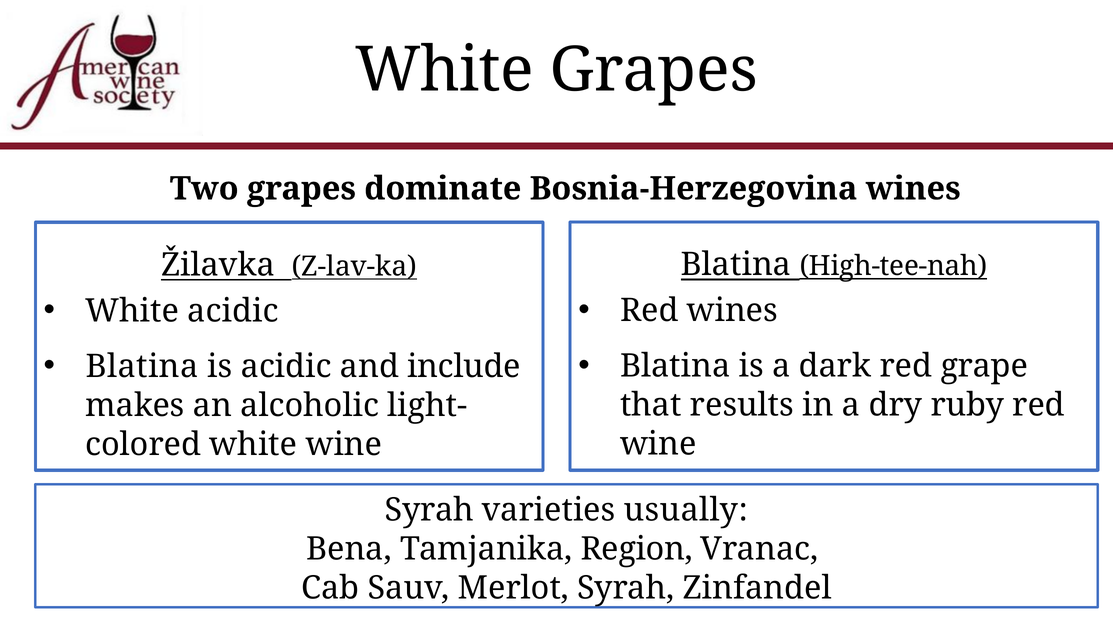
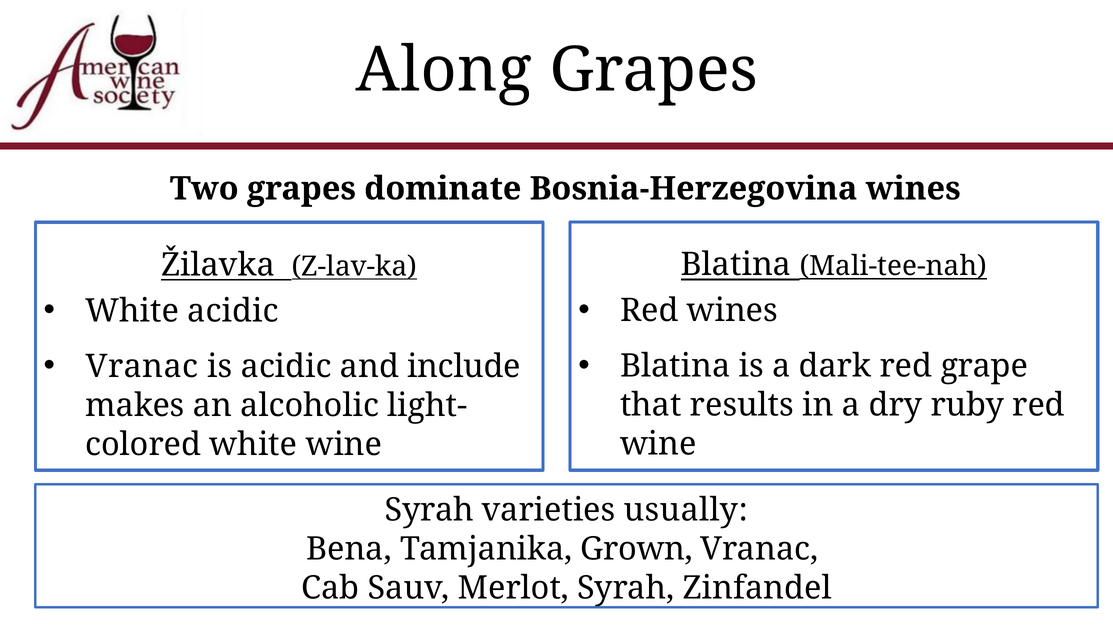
White at (444, 70): White -> Along
High-tee-nah: High-tee-nah -> Mali-tee-nah
Blatina at (142, 366): Blatina -> Vranac
Region: Region -> Grown
